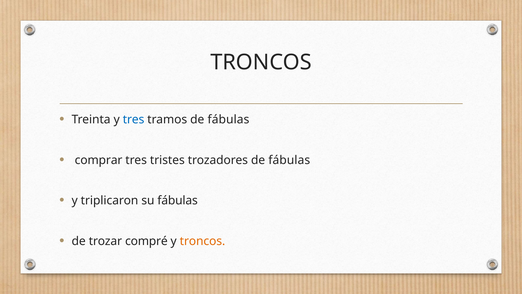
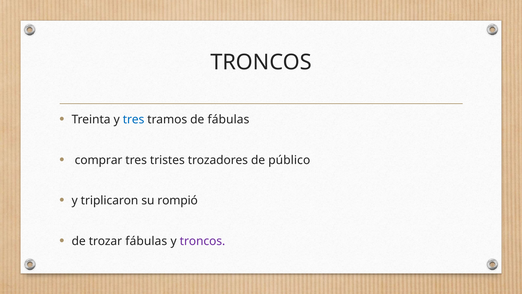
trozadores de fábulas: fábulas -> público
su fábulas: fábulas -> rompió
trozar compré: compré -> fábulas
troncos at (202, 241) colour: orange -> purple
